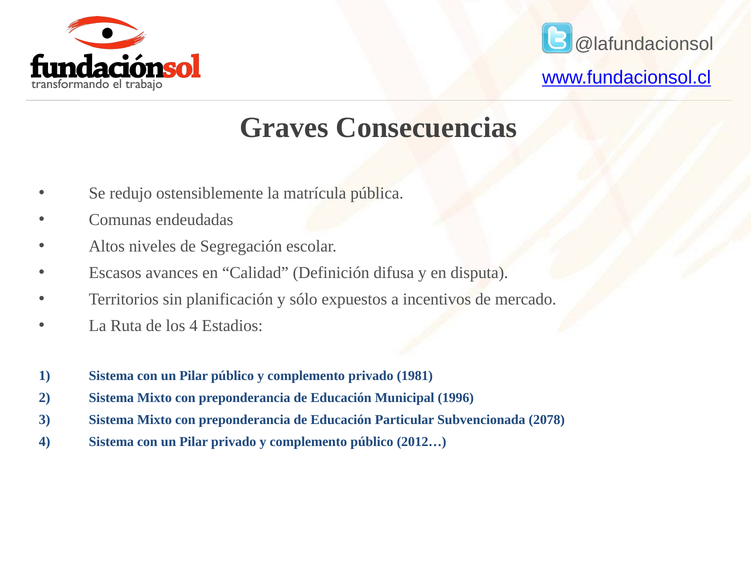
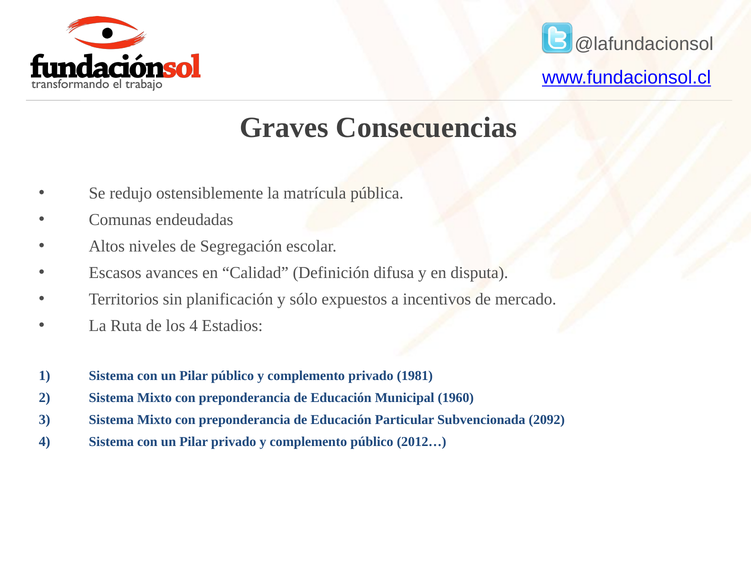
1996: 1996 -> 1960
2078: 2078 -> 2092
